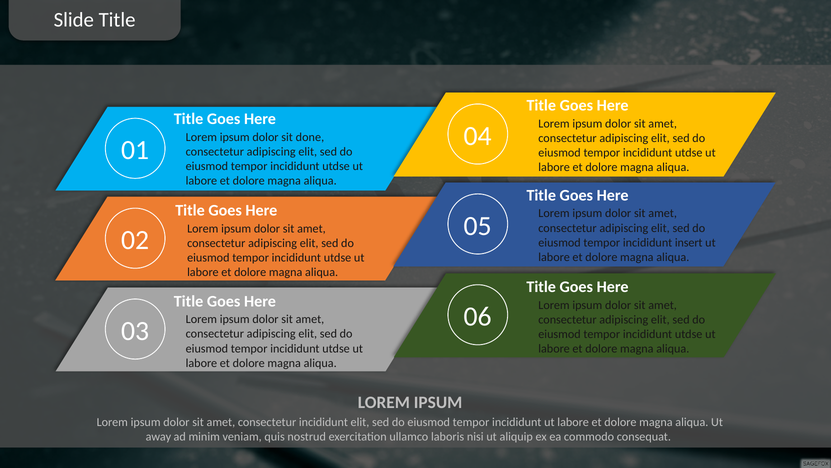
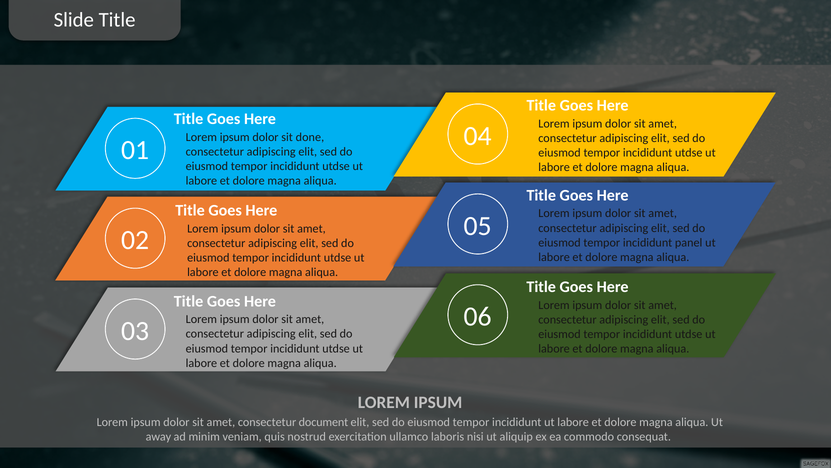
insert: insert -> panel
consectetur incididunt: incididunt -> document
